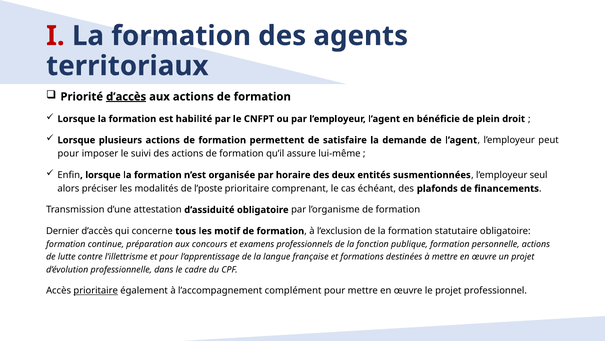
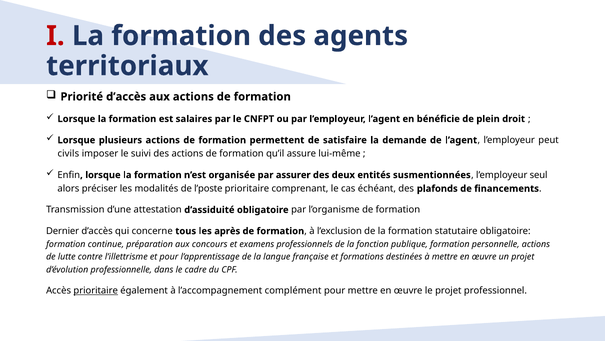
d’accès at (126, 96) underline: present -> none
habilité: habilité -> salaires
pour at (68, 153): pour -> civils
horaire: horaire -> assurer
motif: motif -> après
